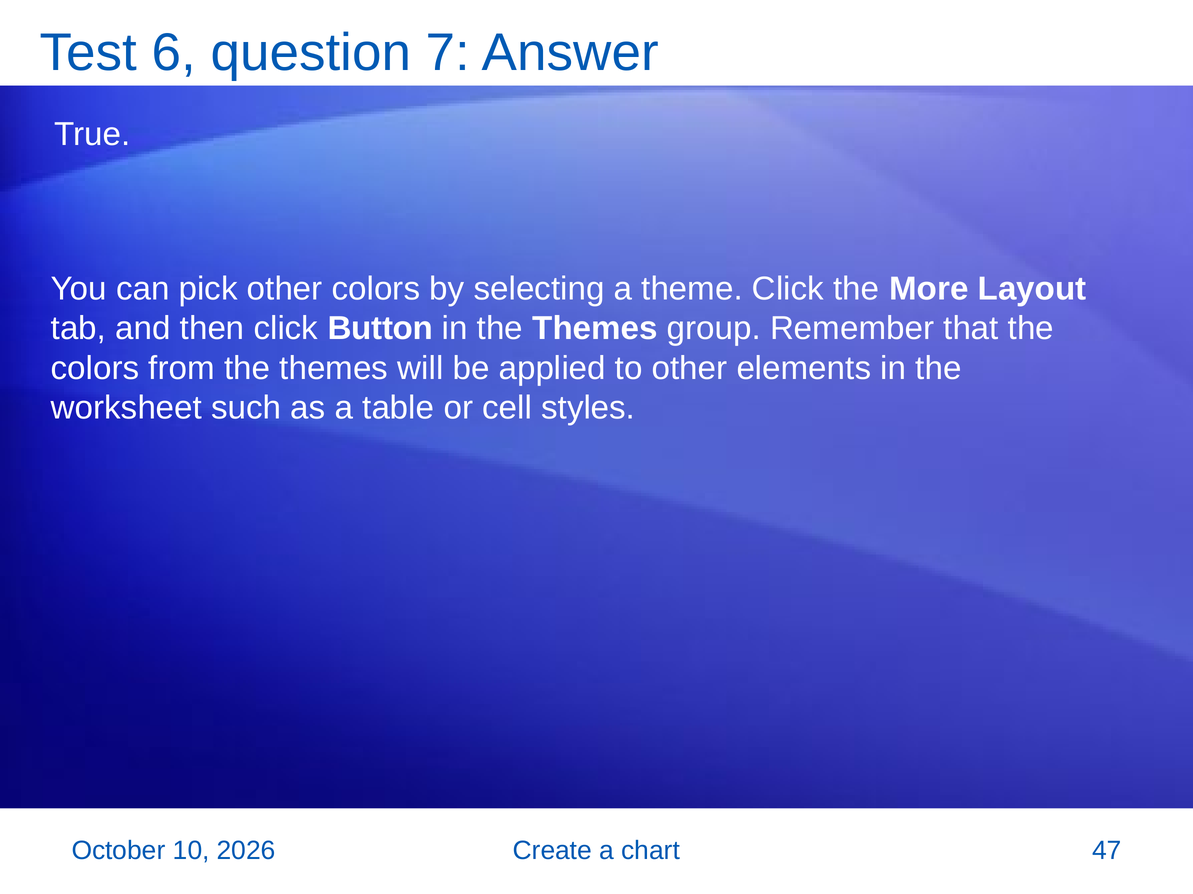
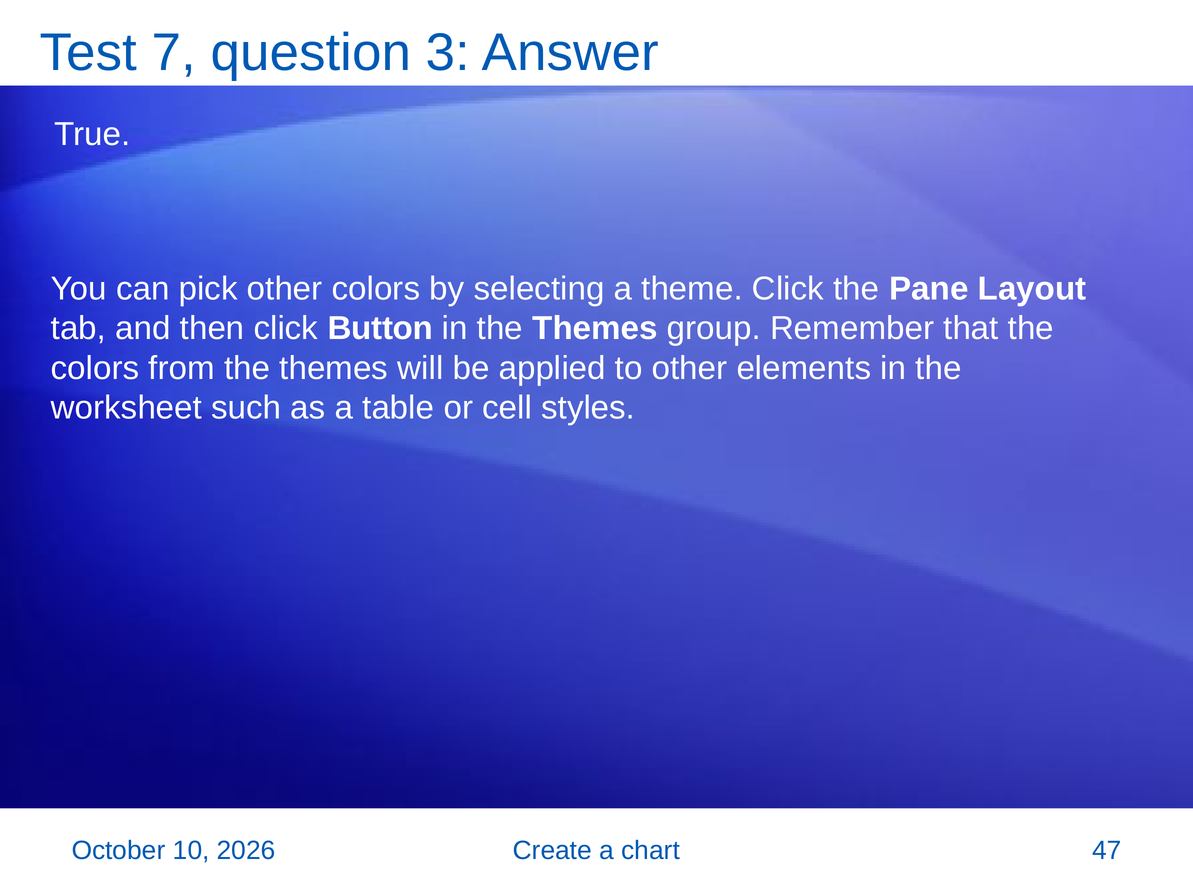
6: 6 -> 7
7: 7 -> 3
More: More -> Pane
